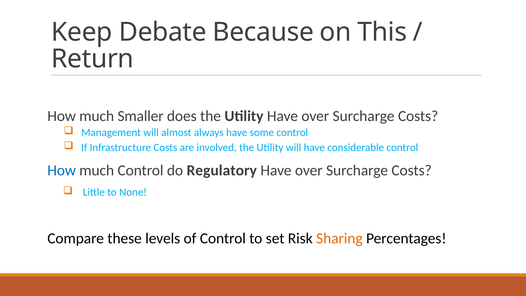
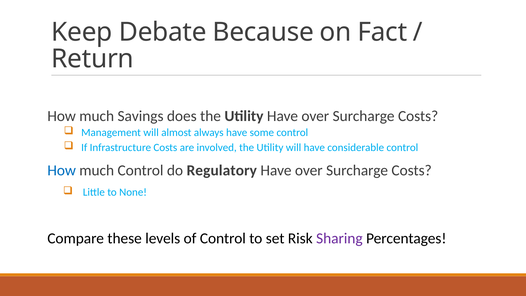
This: This -> Fact
Smaller: Smaller -> Savings
Sharing colour: orange -> purple
